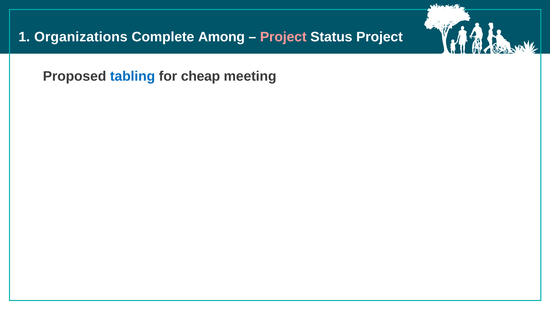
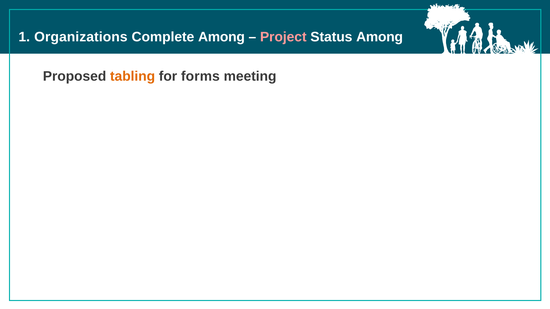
Status Project: Project -> Among
tabling colour: blue -> orange
cheap: cheap -> forms
